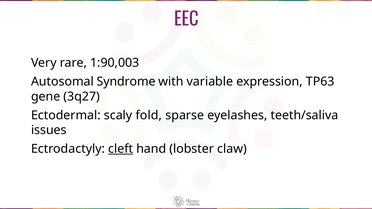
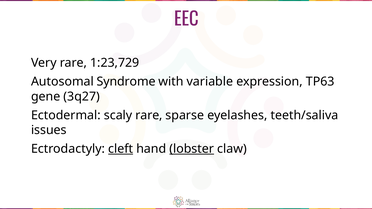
1:90,003: 1:90,003 -> 1:23,729
scaly fold: fold -> rare
lobster underline: none -> present
